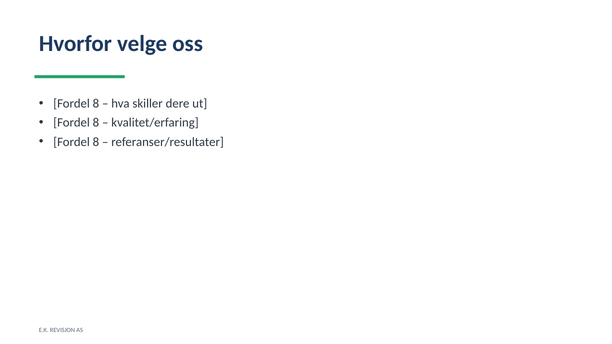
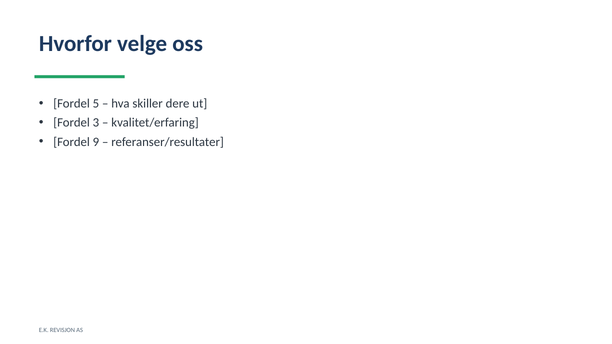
8 at (96, 104): 8 -> 5
8 at (96, 123): 8 -> 3
8 at (96, 142): 8 -> 9
